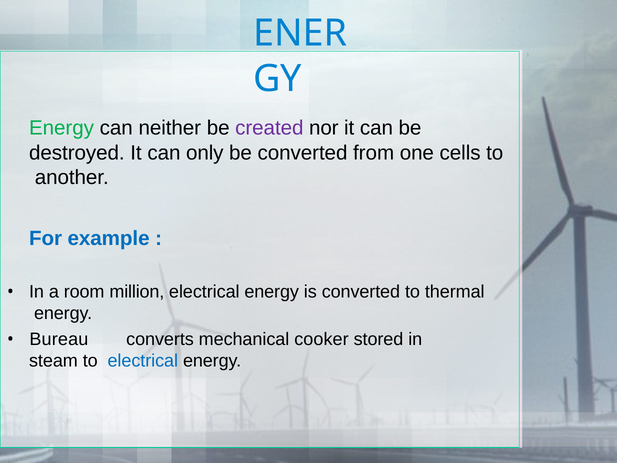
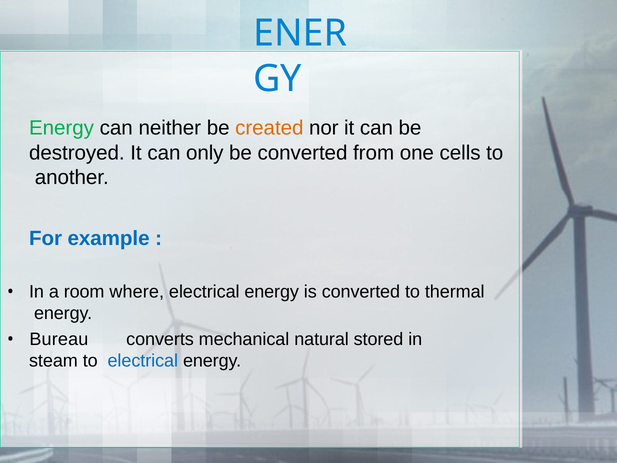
created colour: purple -> orange
million: million -> where
cooker: cooker -> natural
